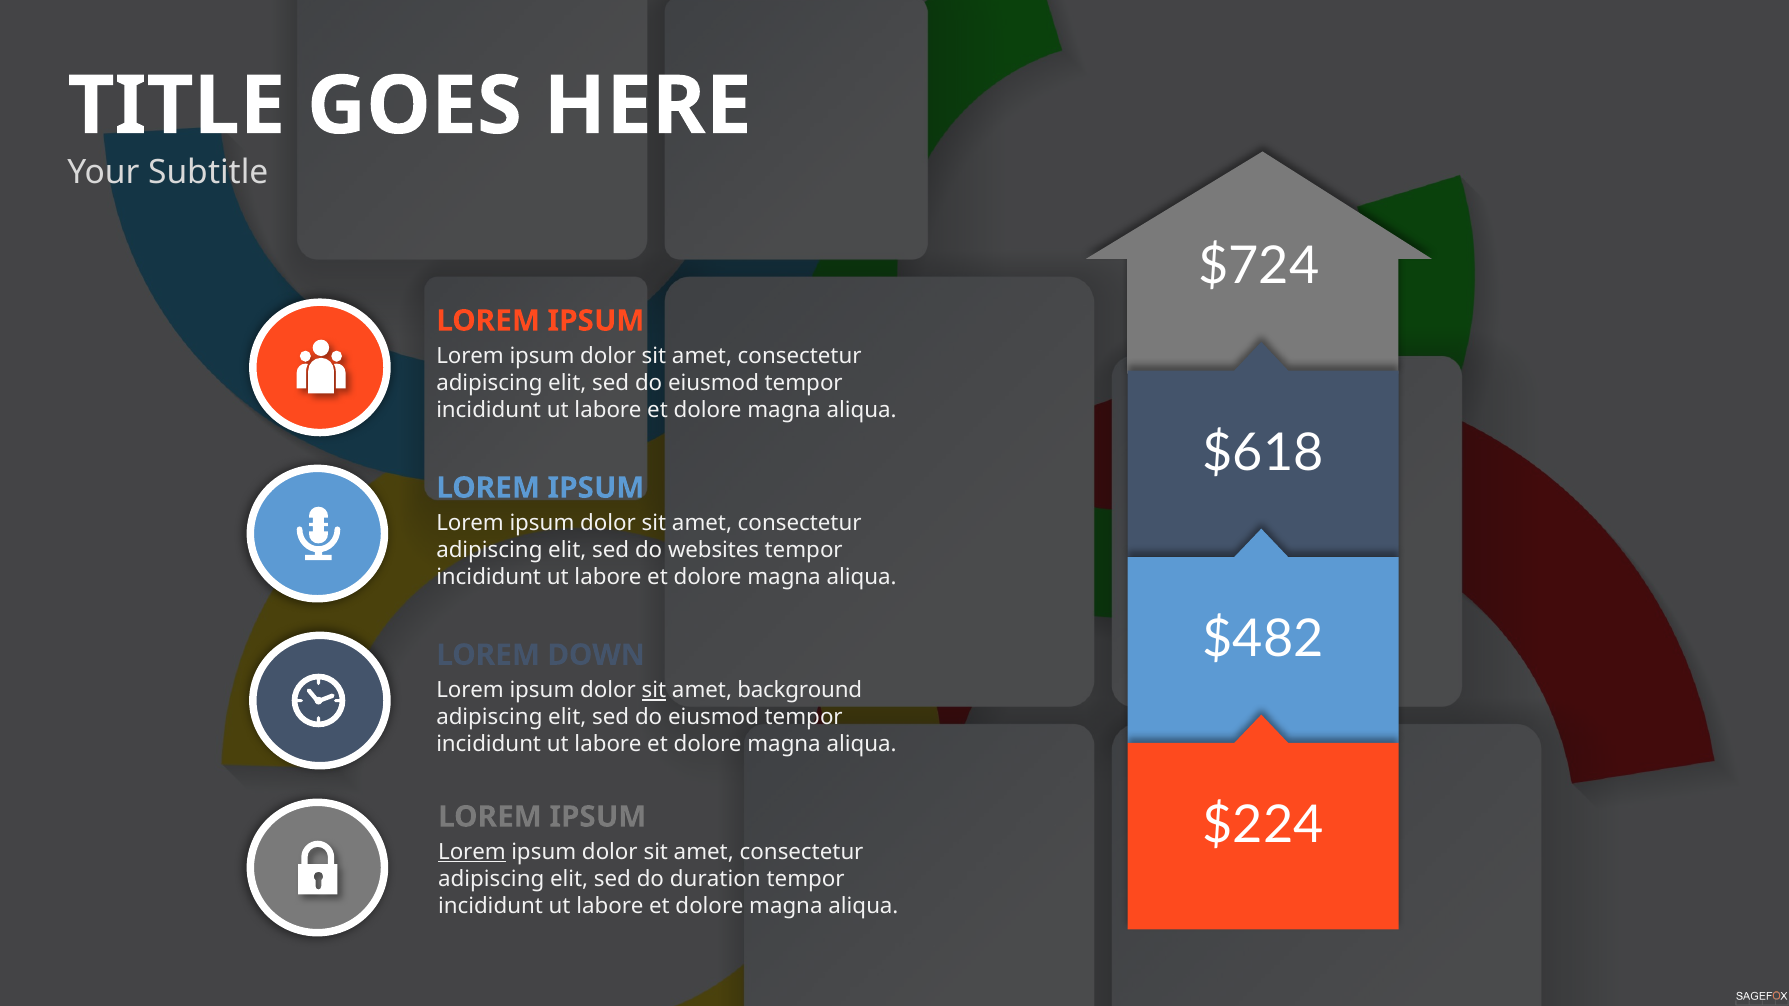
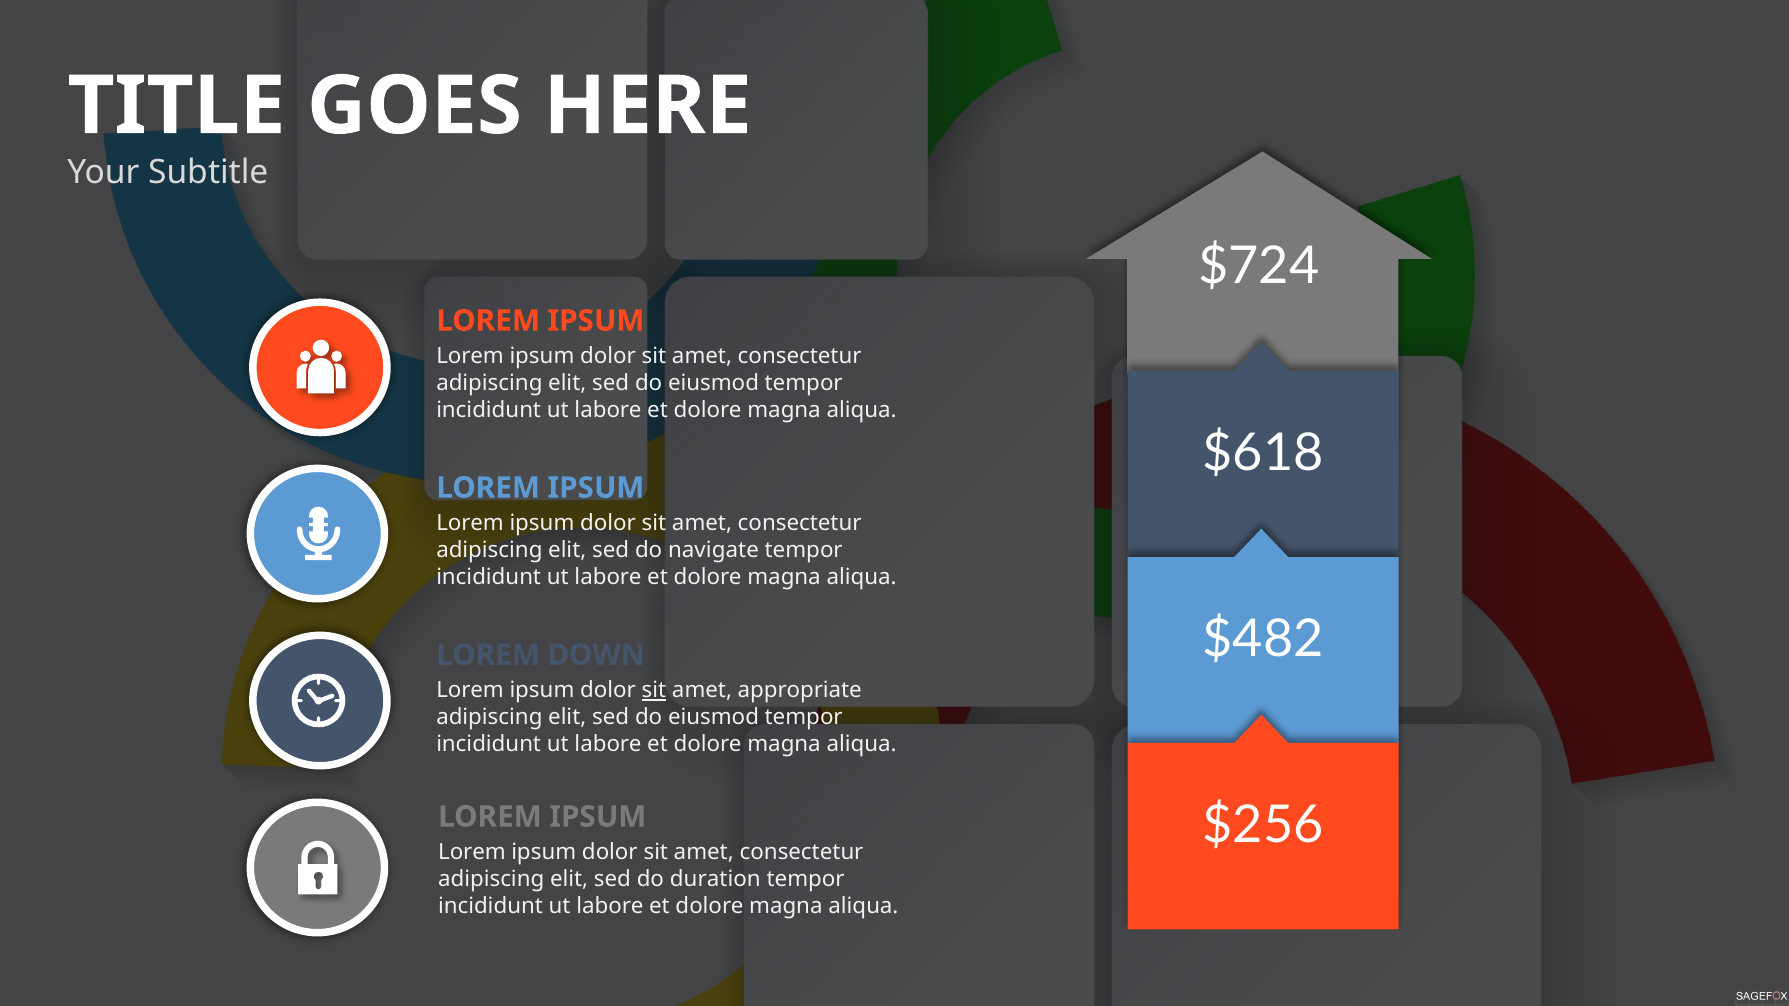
websites: websites -> navigate
background: background -> appropriate
$224: $224 -> $256
Lorem at (472, 852) underline: present -> none
